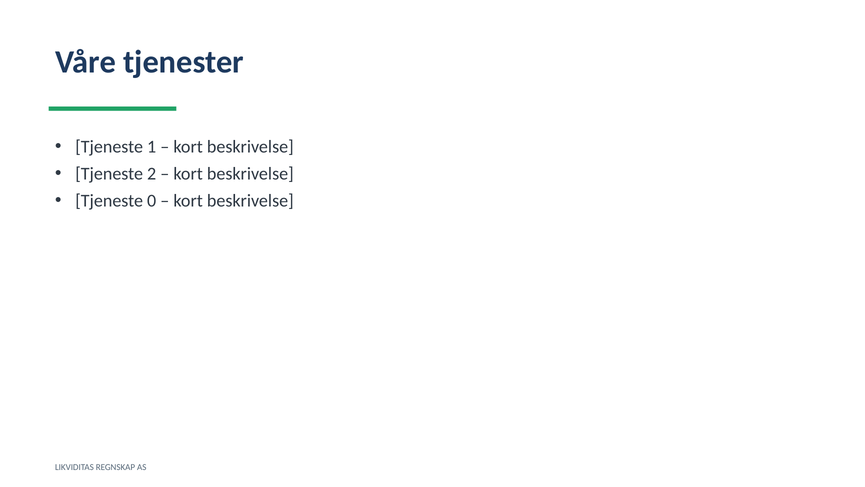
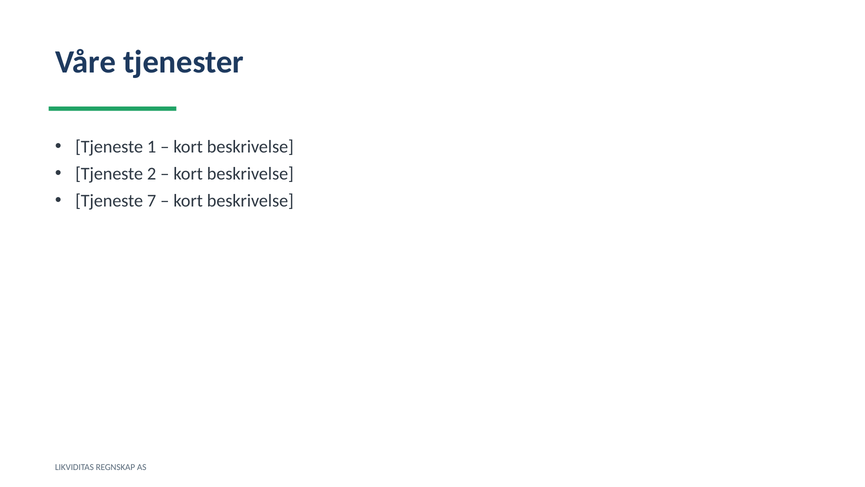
0: 0 -> 7
